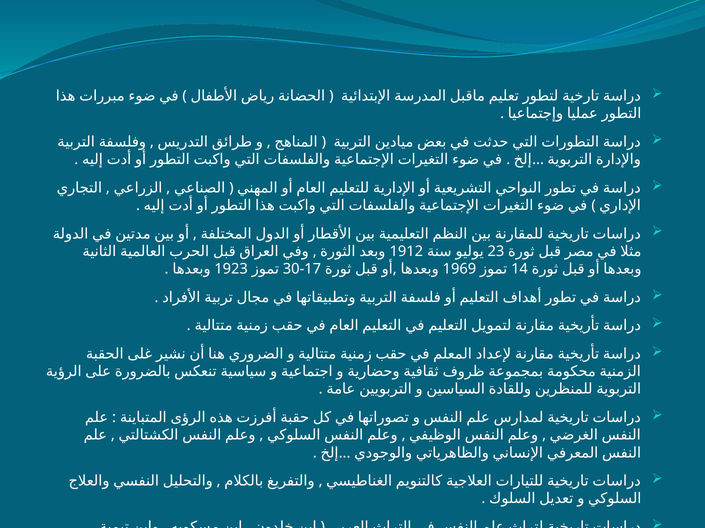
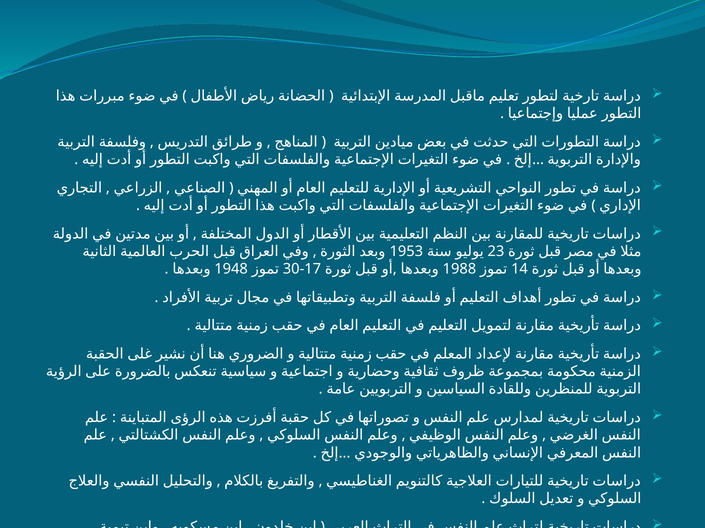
1912: 1912 -> 1953
1923: 1923 -> 1948
1969: 1969 -> 1988
